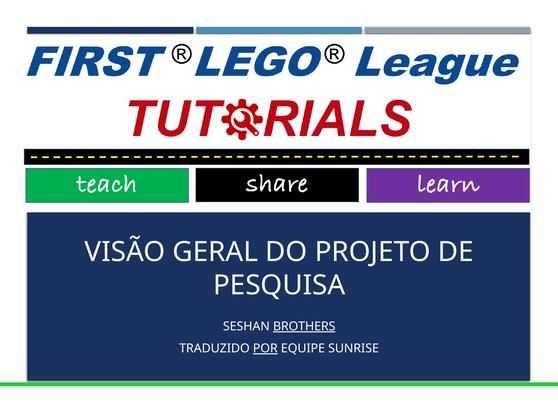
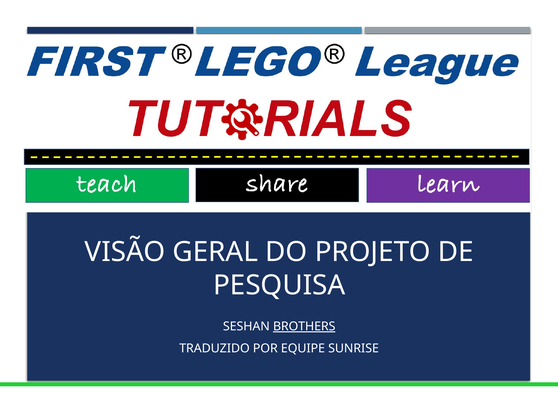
POR underline: present -> none
